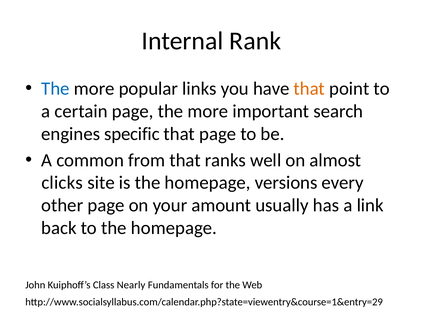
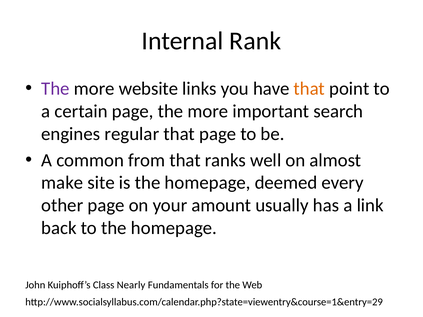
The at (55, 89) colour: blue -> purple
popular: popular -> website
specific: specific -> regular
clicks: clicks -> make
versions: versions -> deemed
